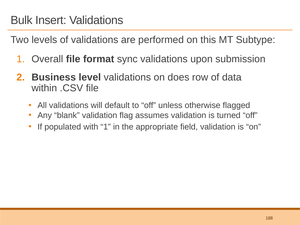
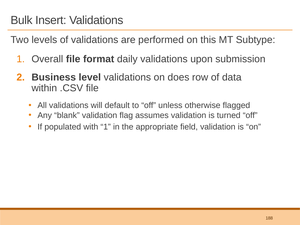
sync: sync -> daily
